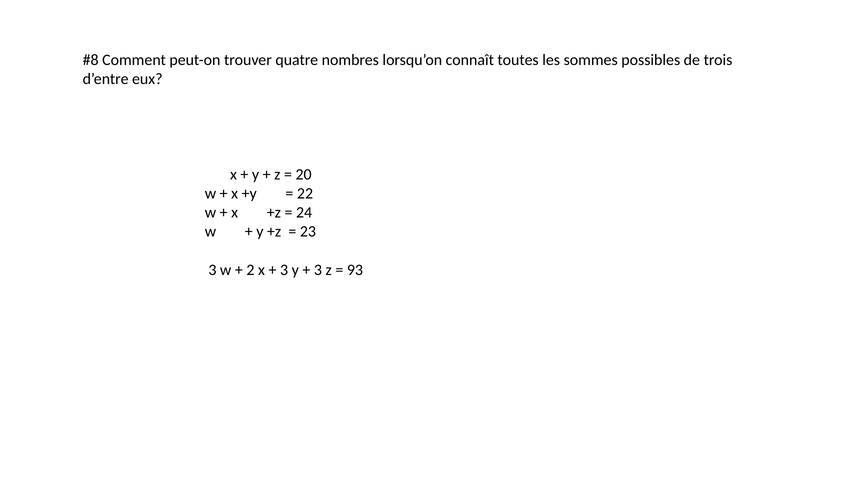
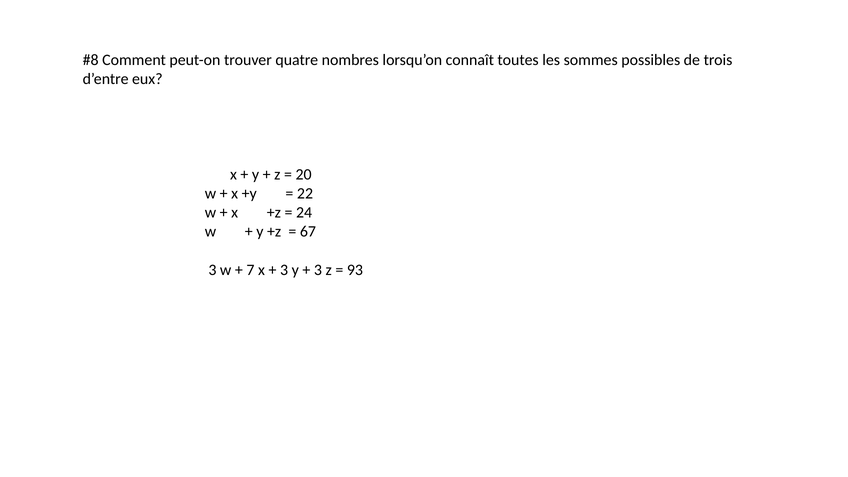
23: 23 -> 67
2: 2 -> 7
